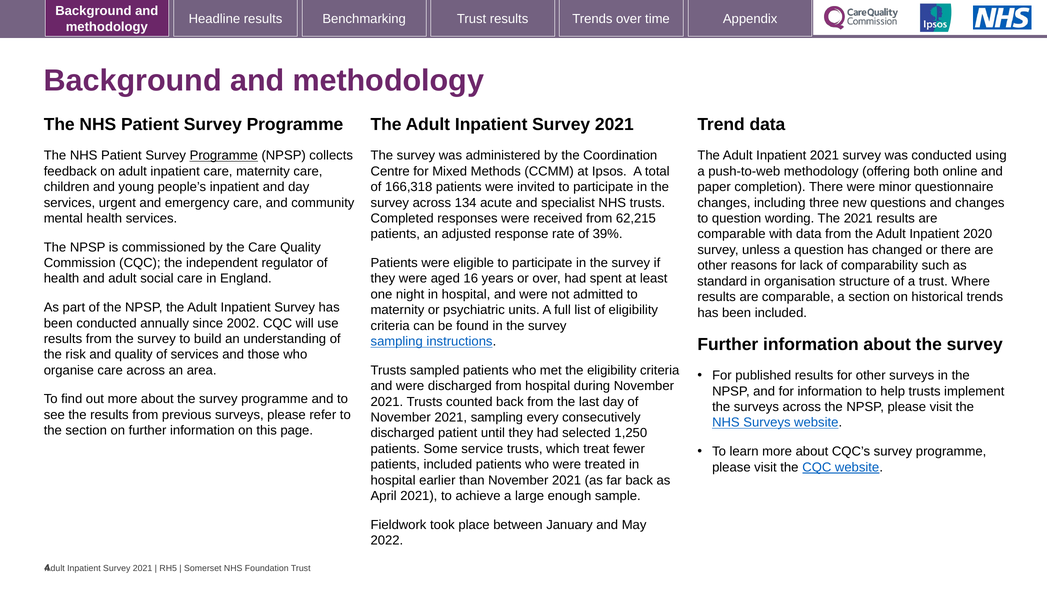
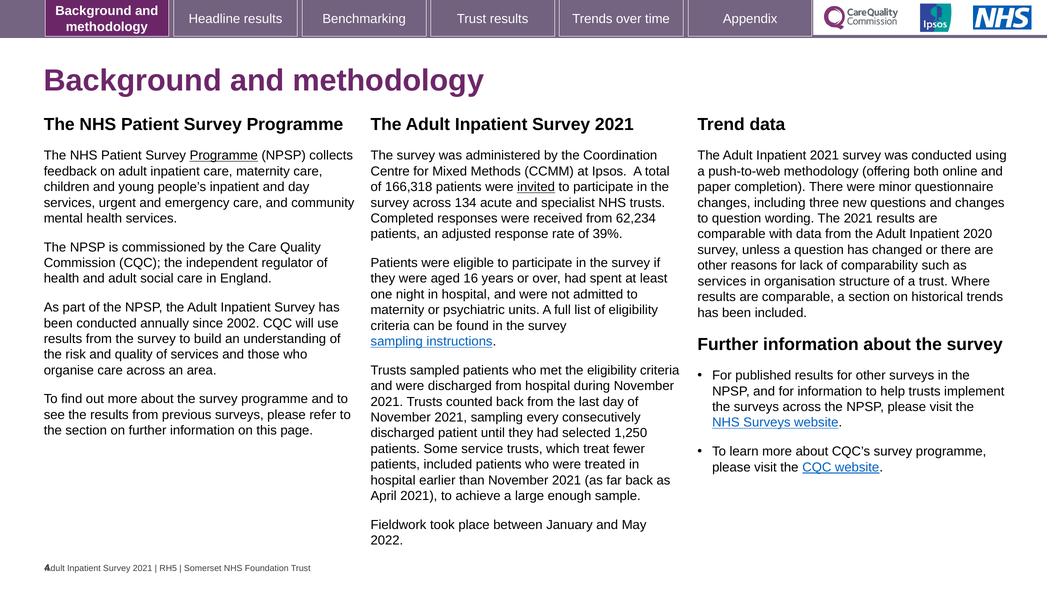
invited underline: none -> present
62,215: 62,215 -> 62,234
standard at (722, 281): standard -> services
